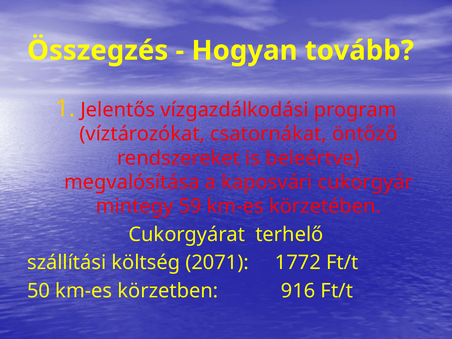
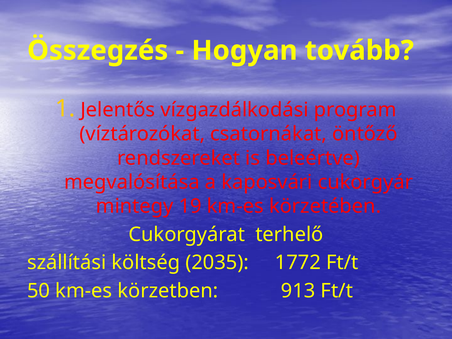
59: 59 -> 19
2071: 2071 -> 2035
916: 916 -> 913
